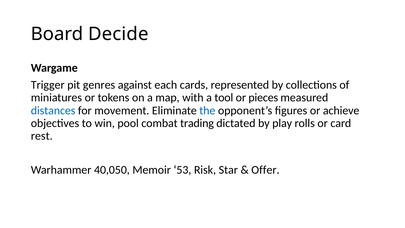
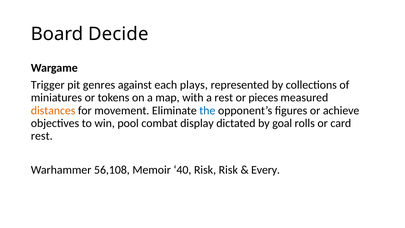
cards: cards -> plays
a tool: tool -> rest
distances colour: blue -> orange
trading: trading -> display
play: play -> goal
40,050: 40,050 -> 56,108
53: 53 -> 40
Risk Star: Star -> Risk
Offer: Offer -> Every
